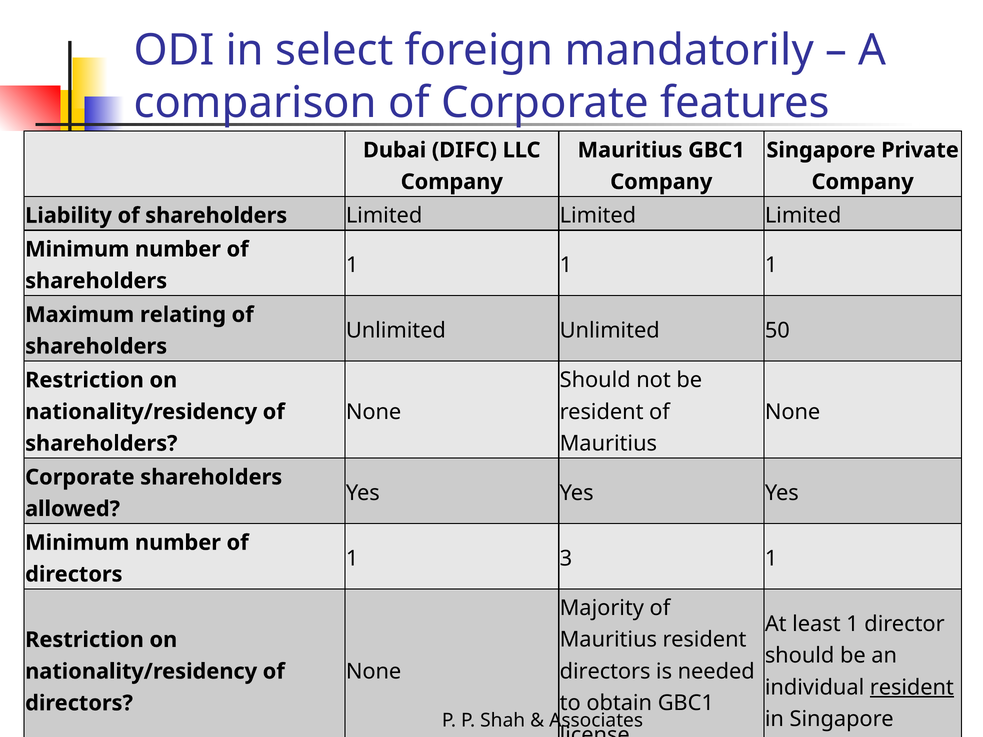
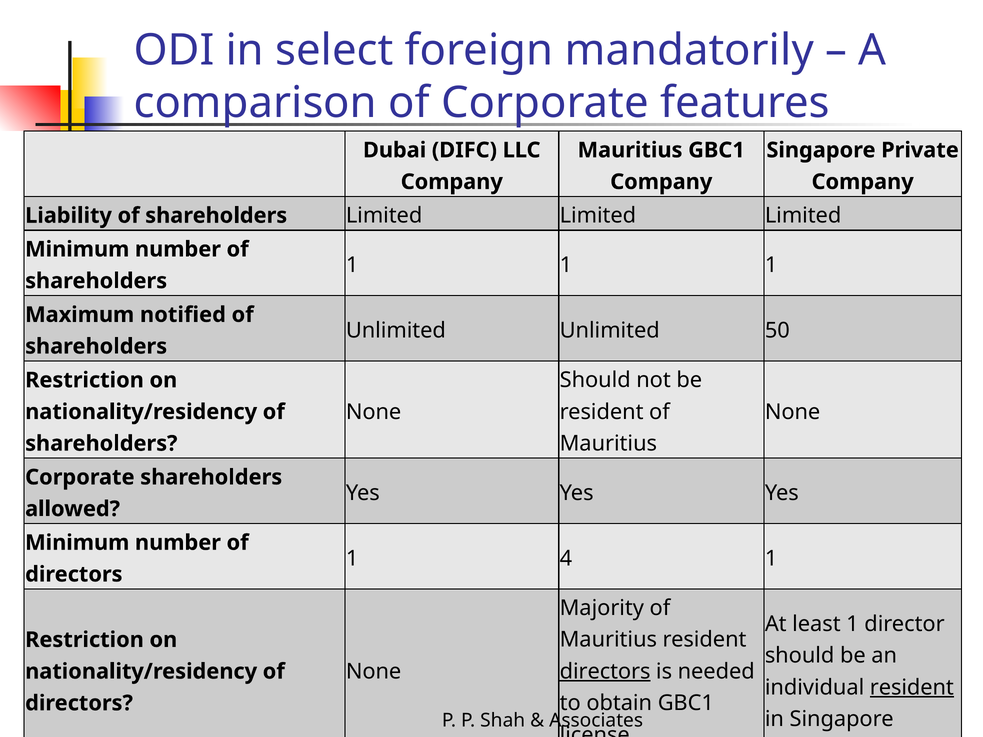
relating: relating -> notified
3: 3 -> 4
directors at (605, 672) underline: none -> present
